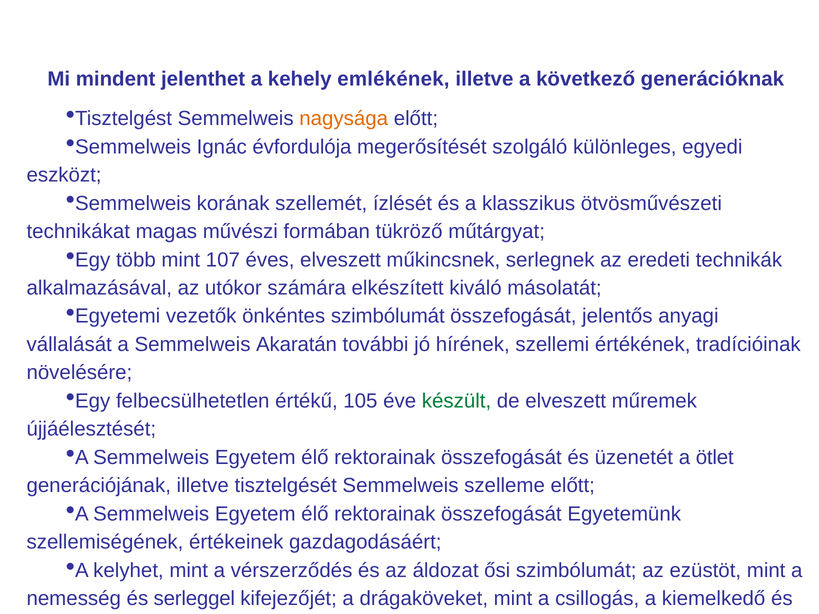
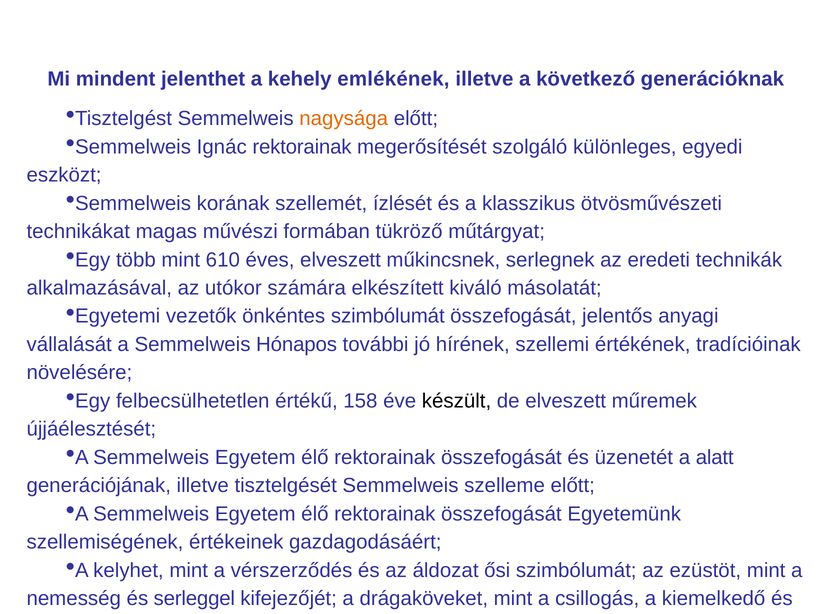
Ignác évfordulója: évfordulója -> rektorainak
107: 107 -> 610
Akaratán: Akaratán -> Hónapos
105: 105 -> 158
készült colour: green -> black
ötlet: ötlet -> alatt
